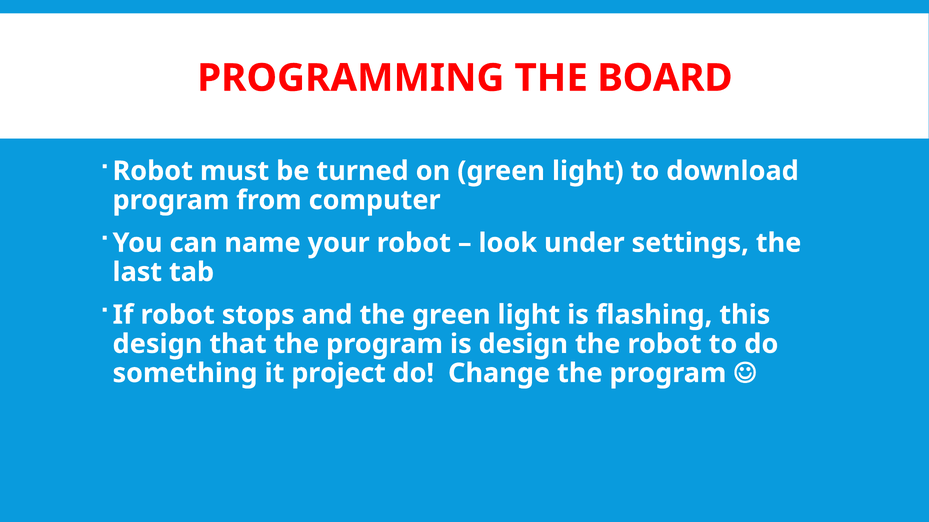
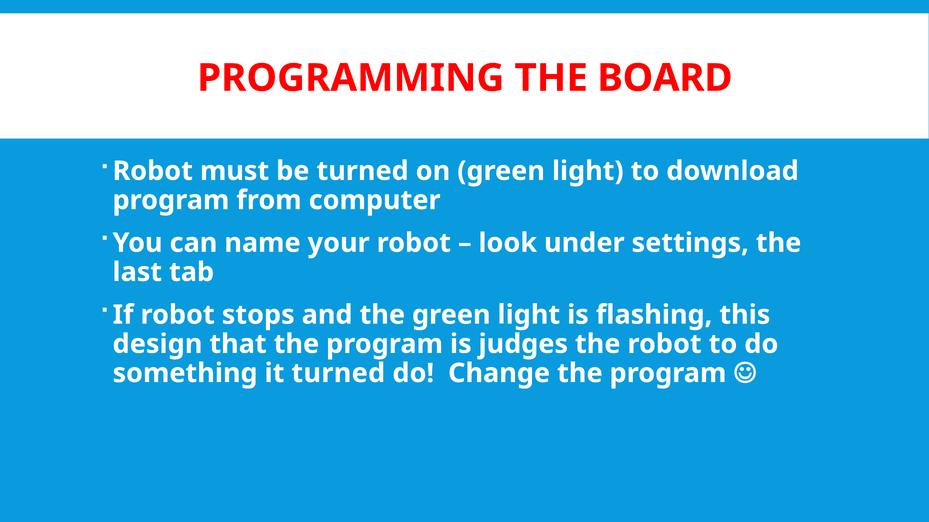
is design: design -> judges
it project: project -> turned
